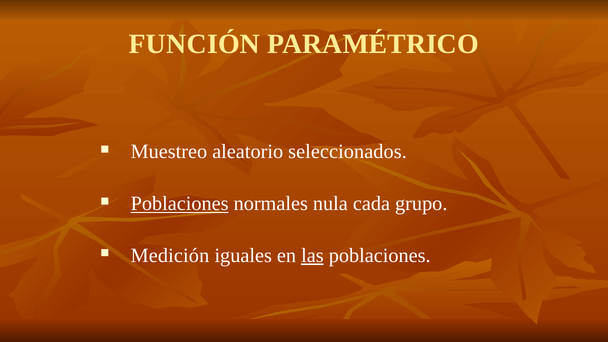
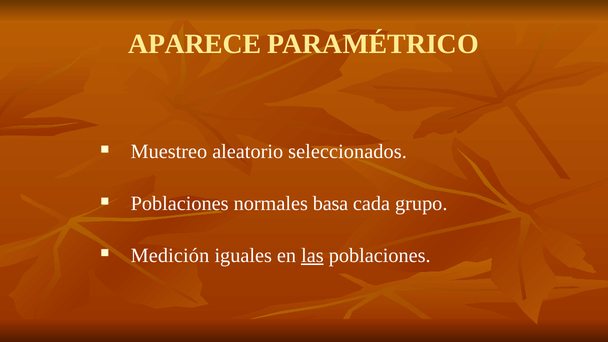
FUNCIÓN: FUNCIÓN -> APARECE
Poblaciones at (180, 204) underline: present -> none
nula: nula -> basa
